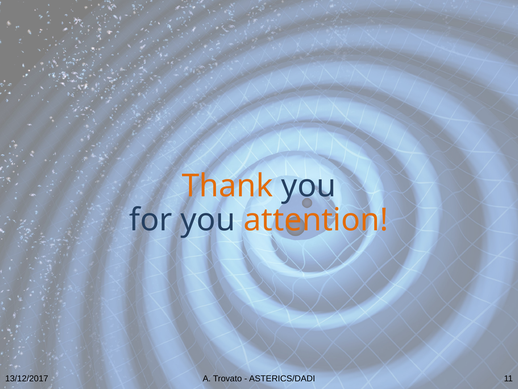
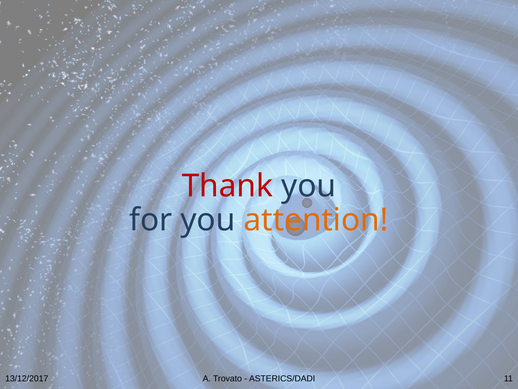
Thank colour: orange -> red
